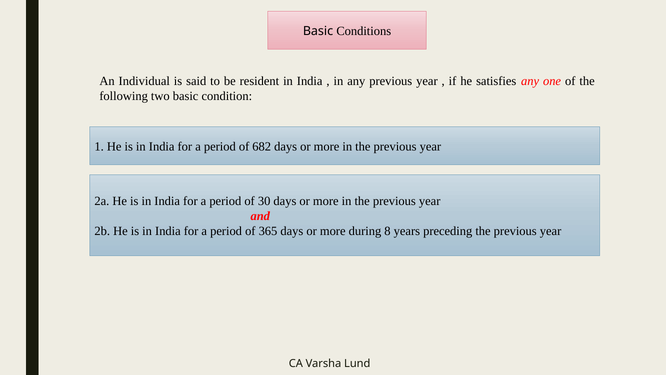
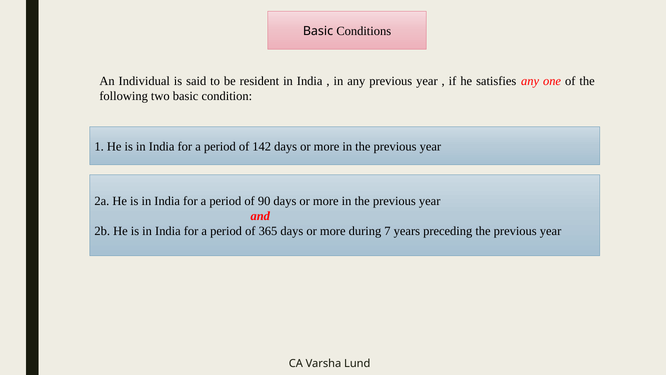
682: 682 -> 142
30: 30 -> 90
8: 8 -> 7
